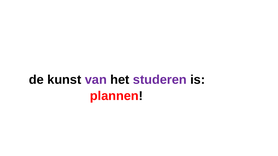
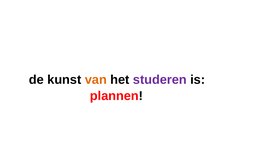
van colour: purple -> orange
